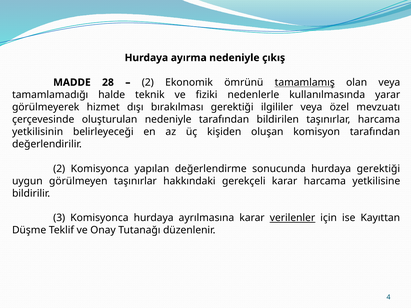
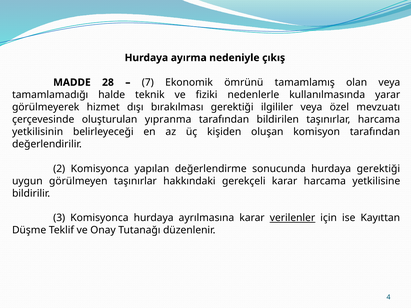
2 at (148, 82): 2 -> 7
tamamlamış underline: present -> none
oluşturulan nedeniyle: nedeniyle -> yıpranma
